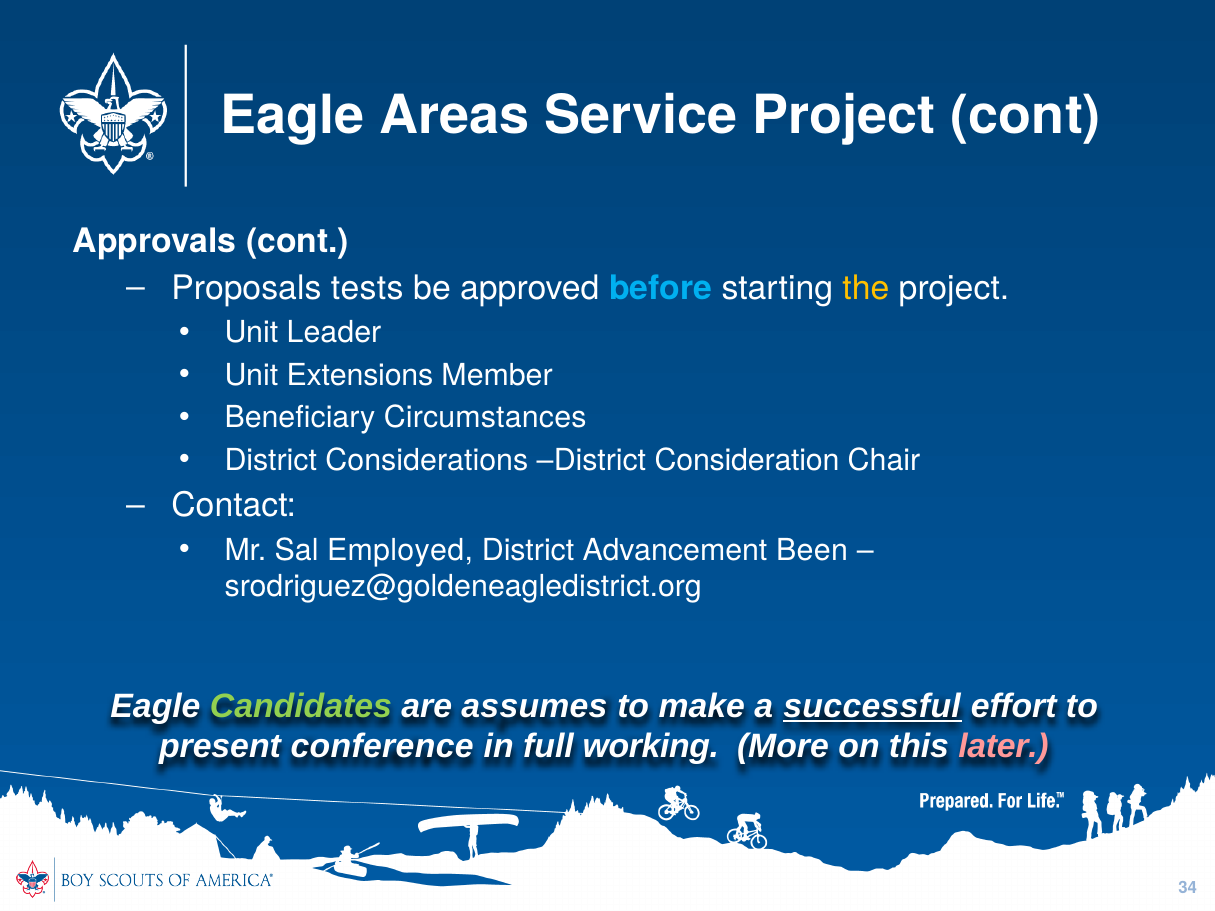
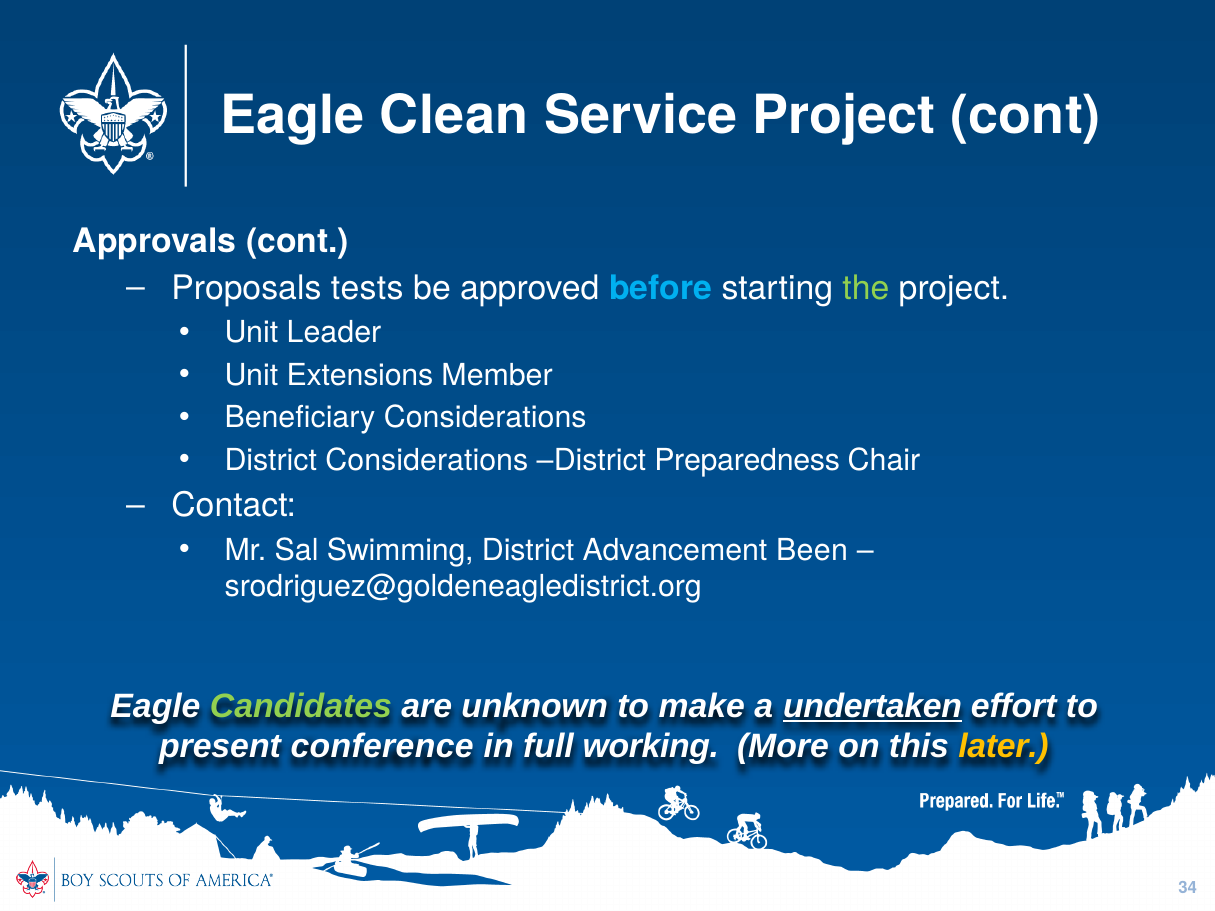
Areas: Areas -> Clean
the colour: yellow -> light green
Beneficiary Circumstances: Circumstances -> Considerations
Consideration: Consideration -> Preparedness
Employed: Employed -> Swimming
assumes: assumes -> unknown
successful: successful -> undertaken
later colour: pink -> yellow
